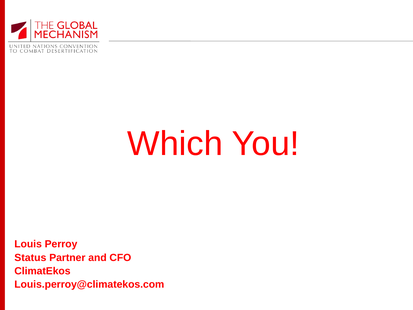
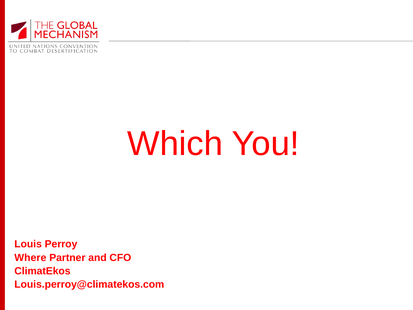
Status: Status -> Where
